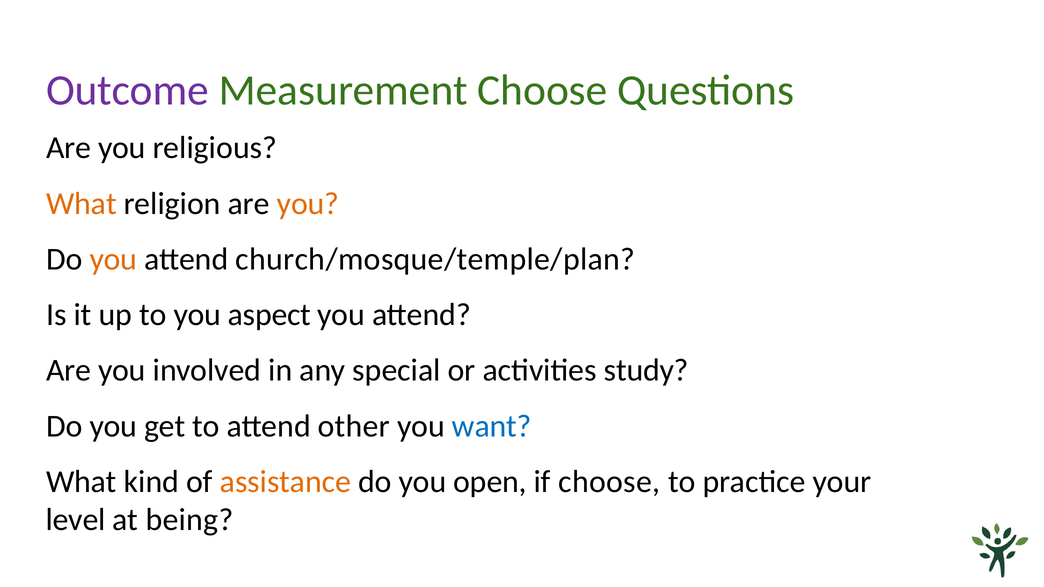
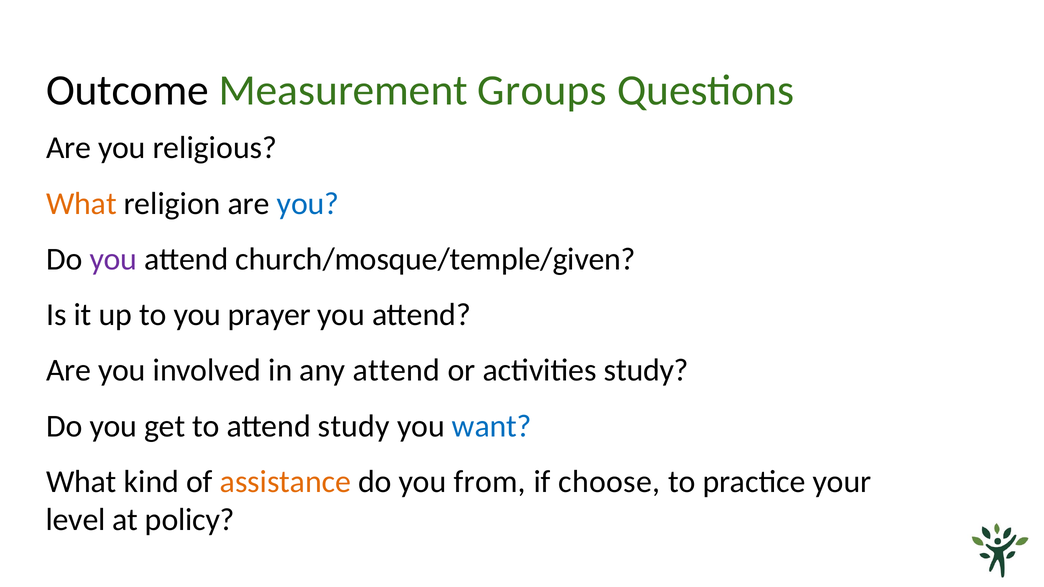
Outcome colour: purple -> black
Measurement Choose: Choose -> Groups
you at (308, 204) colour: orange -> blue
you at (113, 259) colour: orange -> purple
church/mosque/temple/plan: church/mosque/temple/plan -> church/mosque/temple/given
aspect: aspect -> prayer
any special: special -> attend
attend other: other -> study
open: open -> from
being: being -> policy
